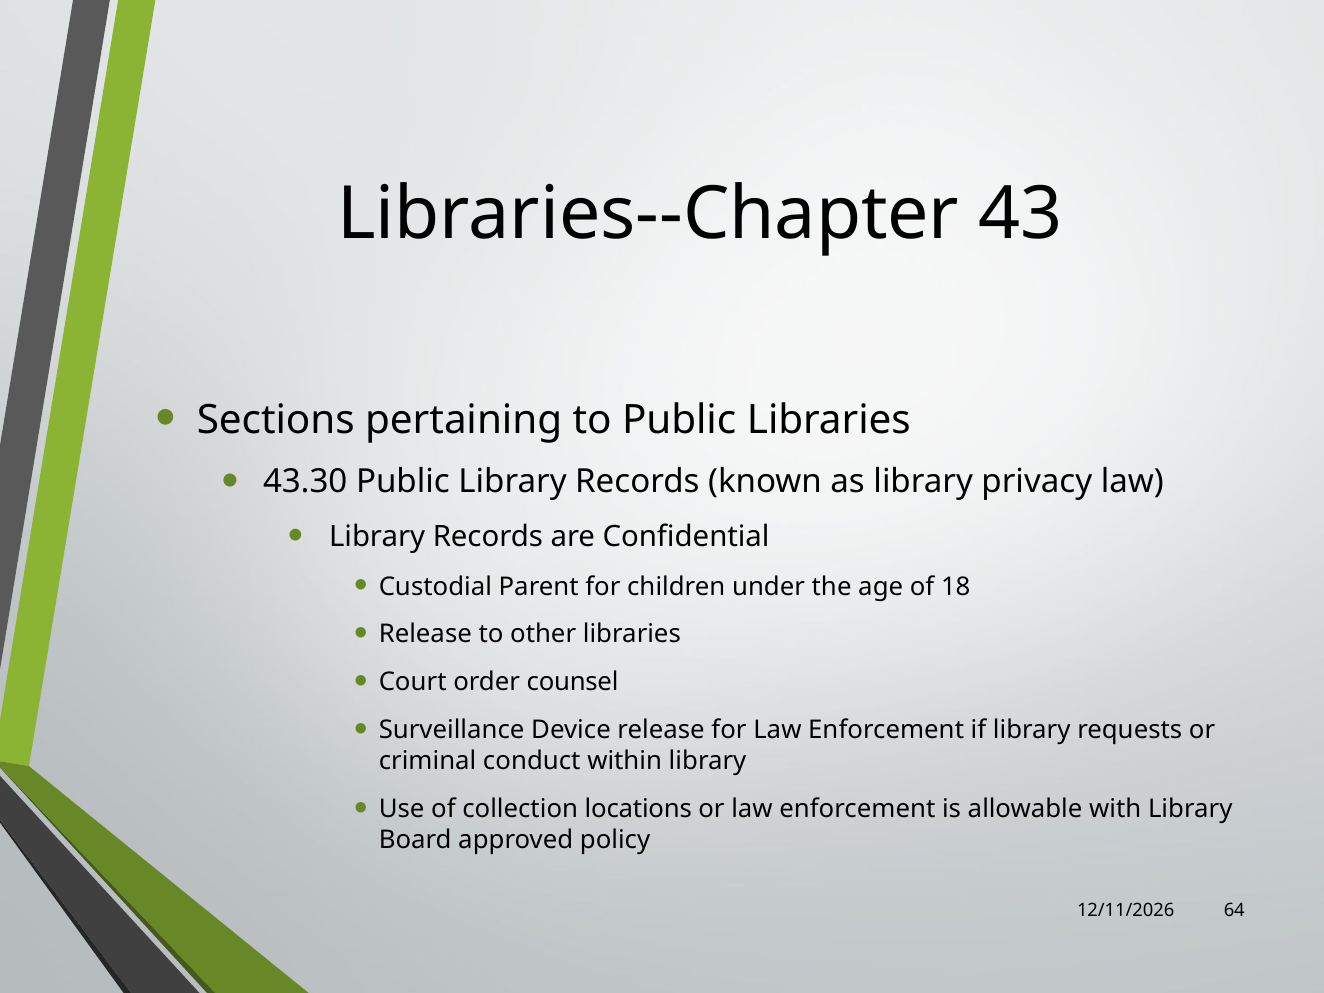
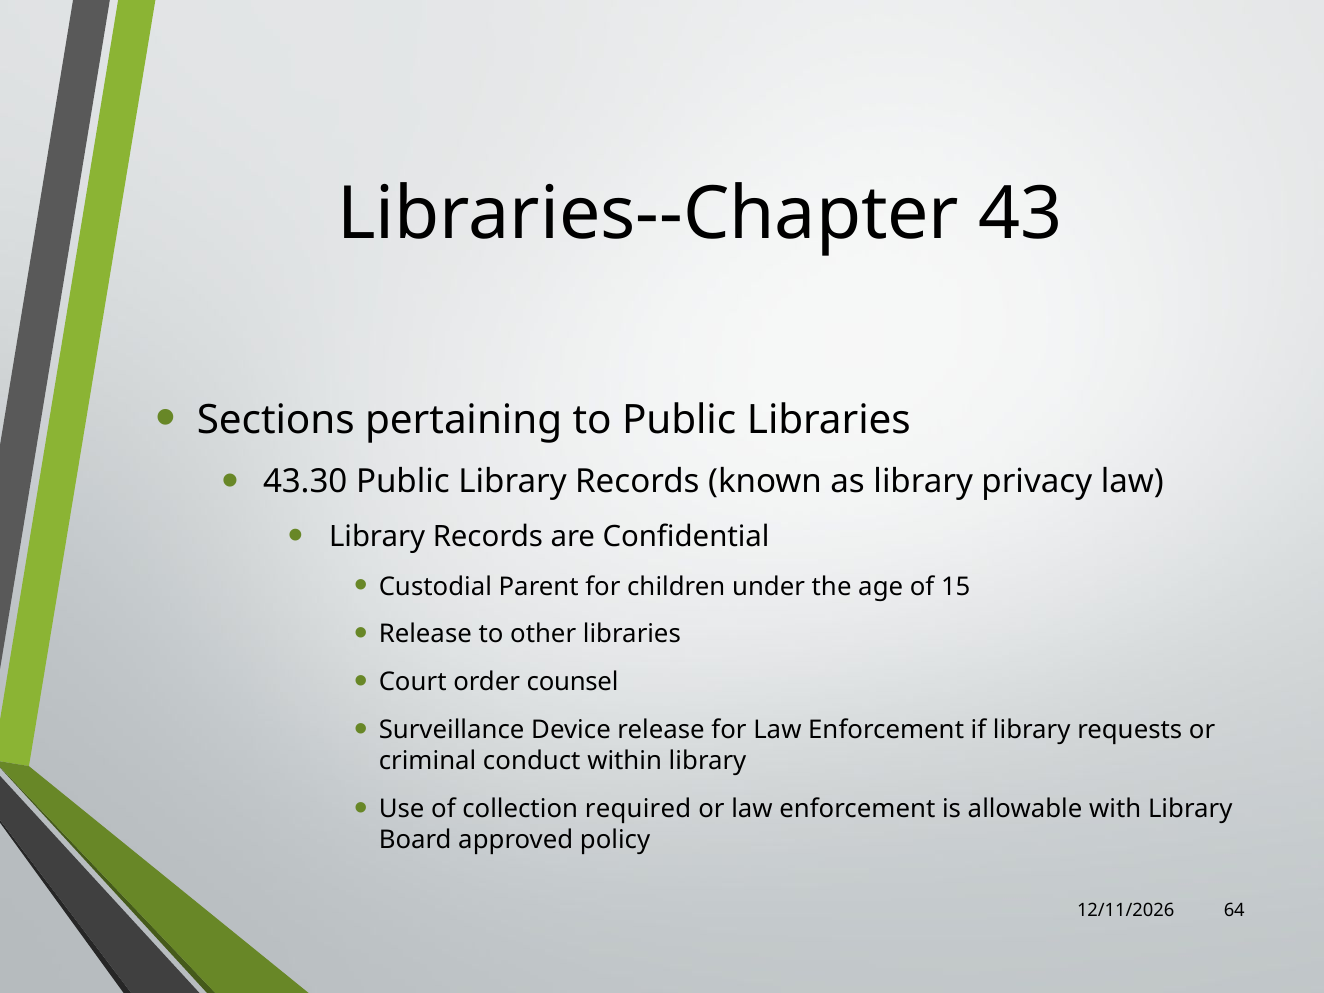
18: 18 -> 15
locations: locations -> required
